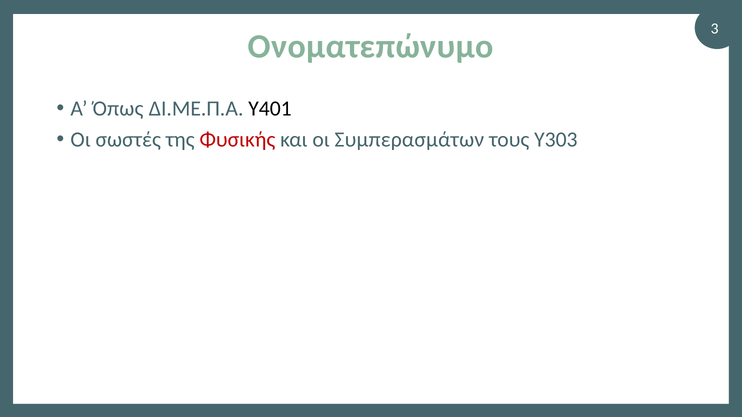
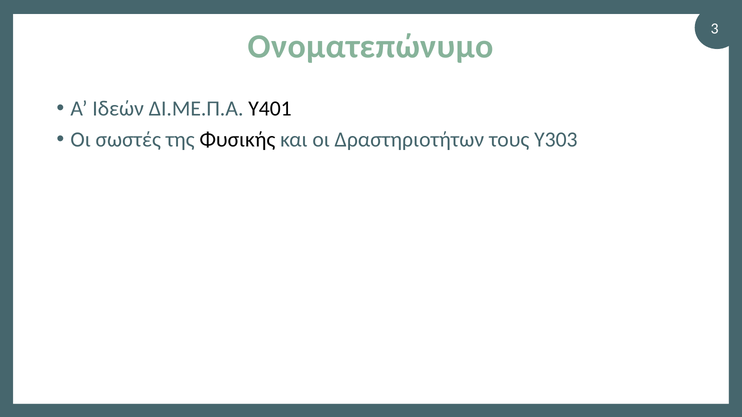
Όπως: Όπως -> Ιδεών
Φυσικής colour: red -> black
Συμπερασμάτων: Συμπερασμάτων -> Δραστηριοτήτων
